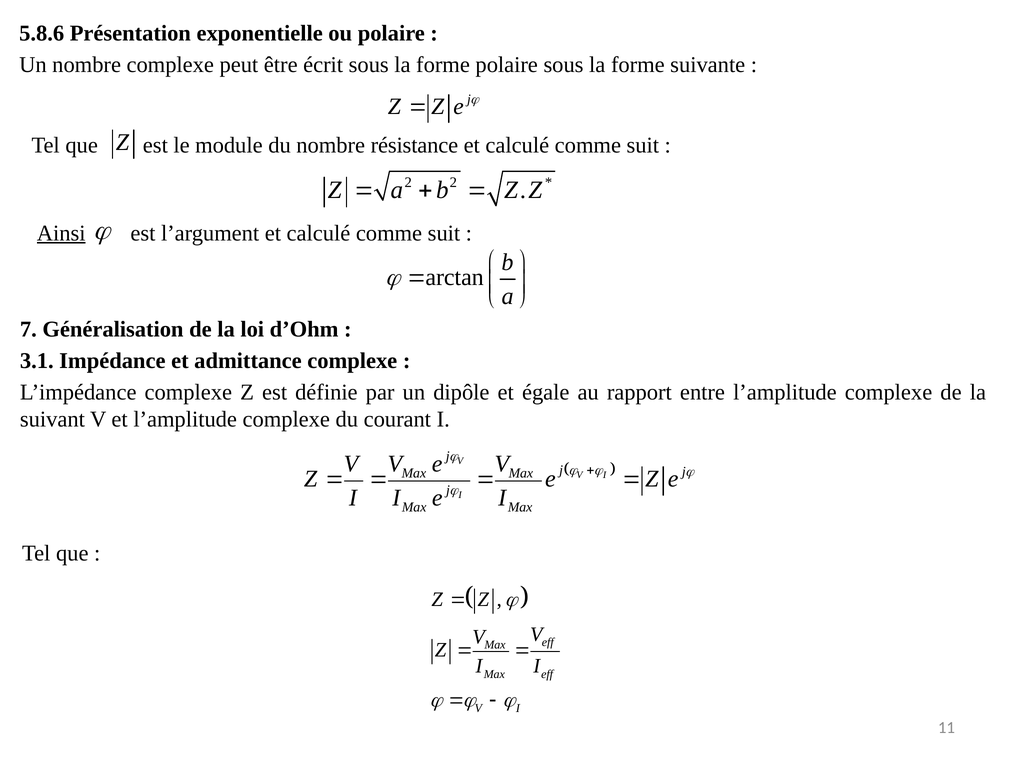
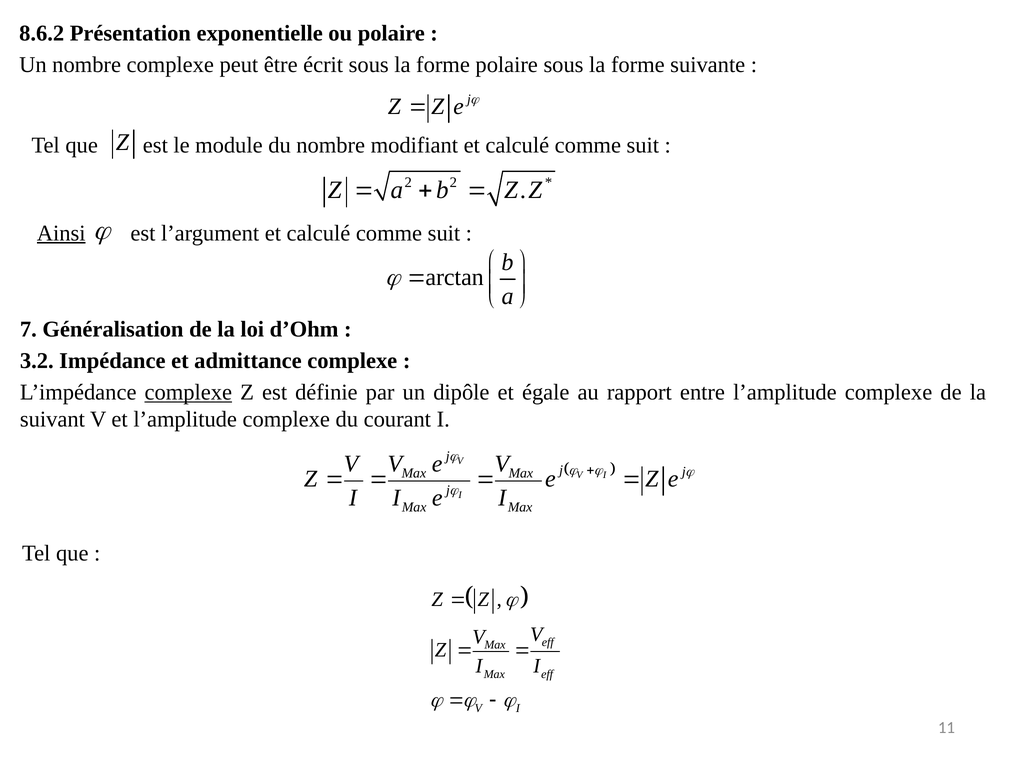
5.8.6: 5.8.6 -> 8.6.2
résistance: résistance -> modifiant
3.1: 3.1 -> 3.2
complexe at (188, 392) underline: none -> present
